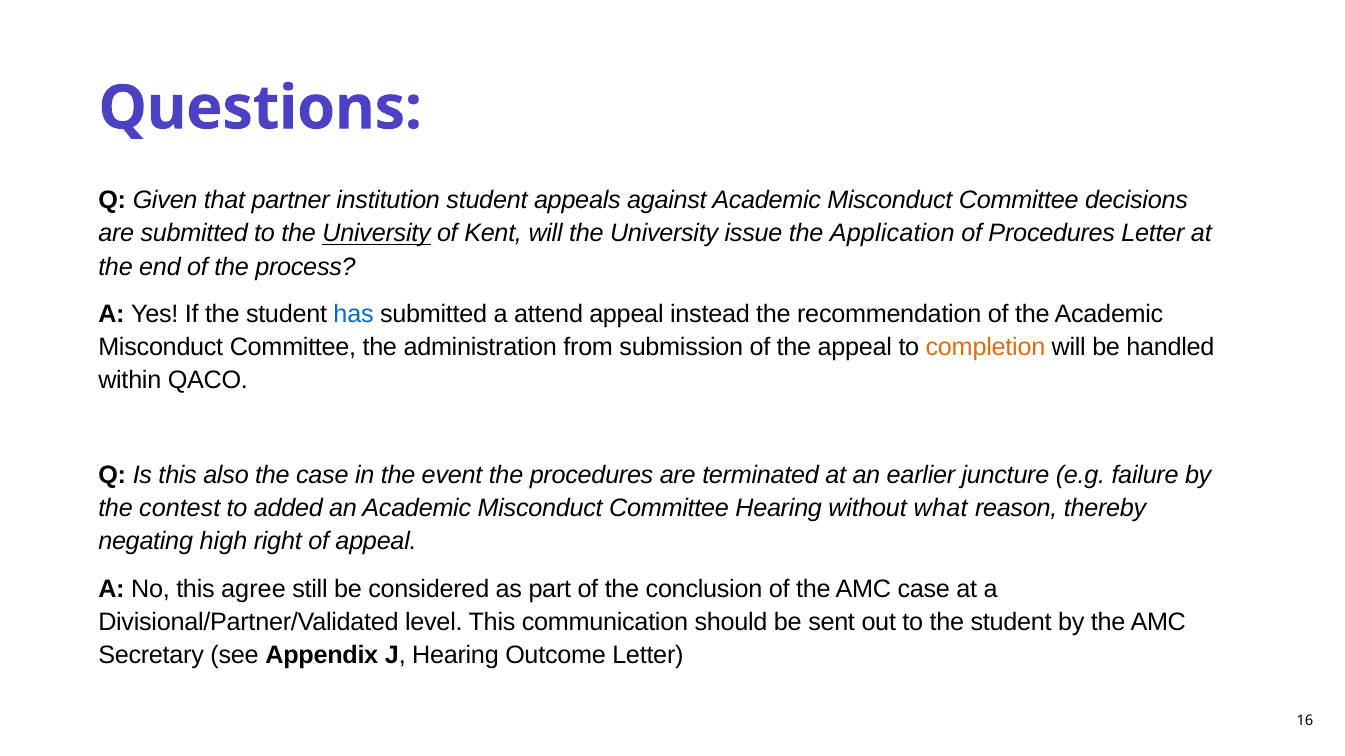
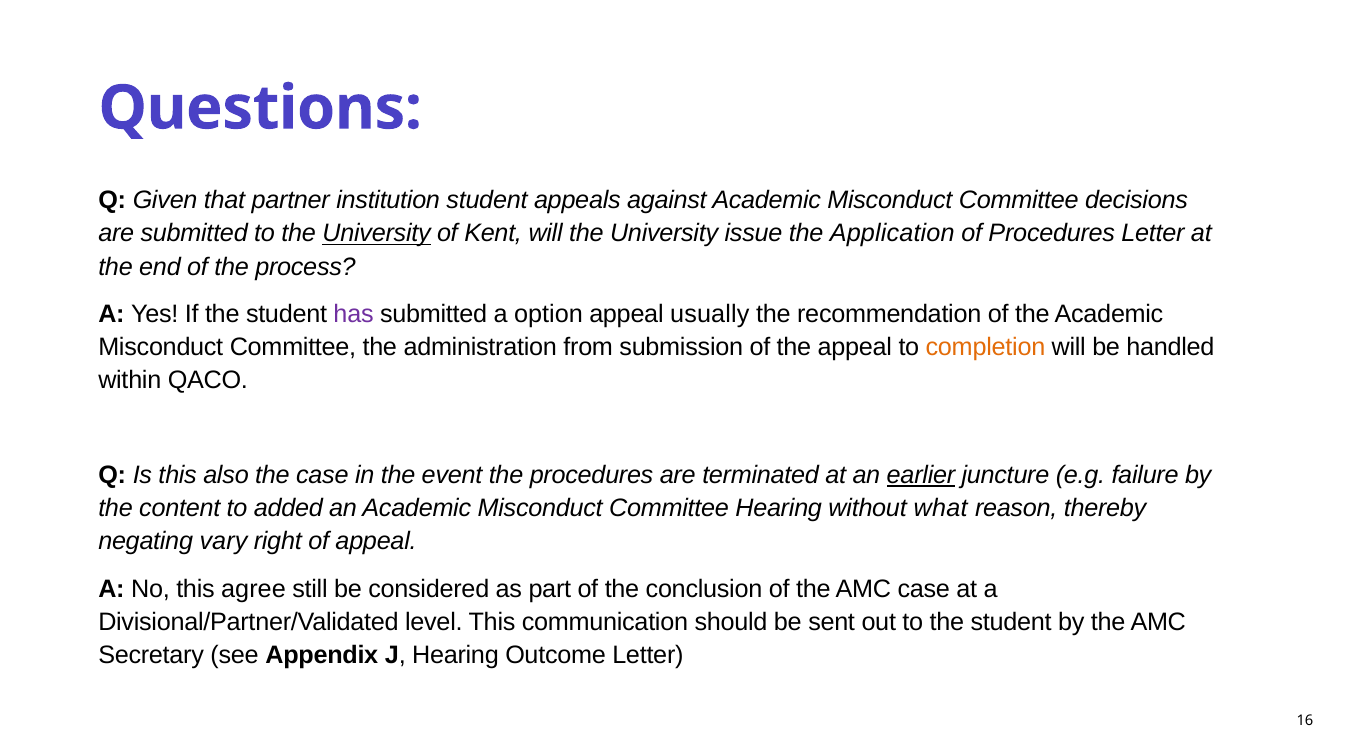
has colour: blue -> purple
attend: attend -> option
instead: instead -> usually
earlier underline: none -> present
contest: contest -> content
high: high -> vary
